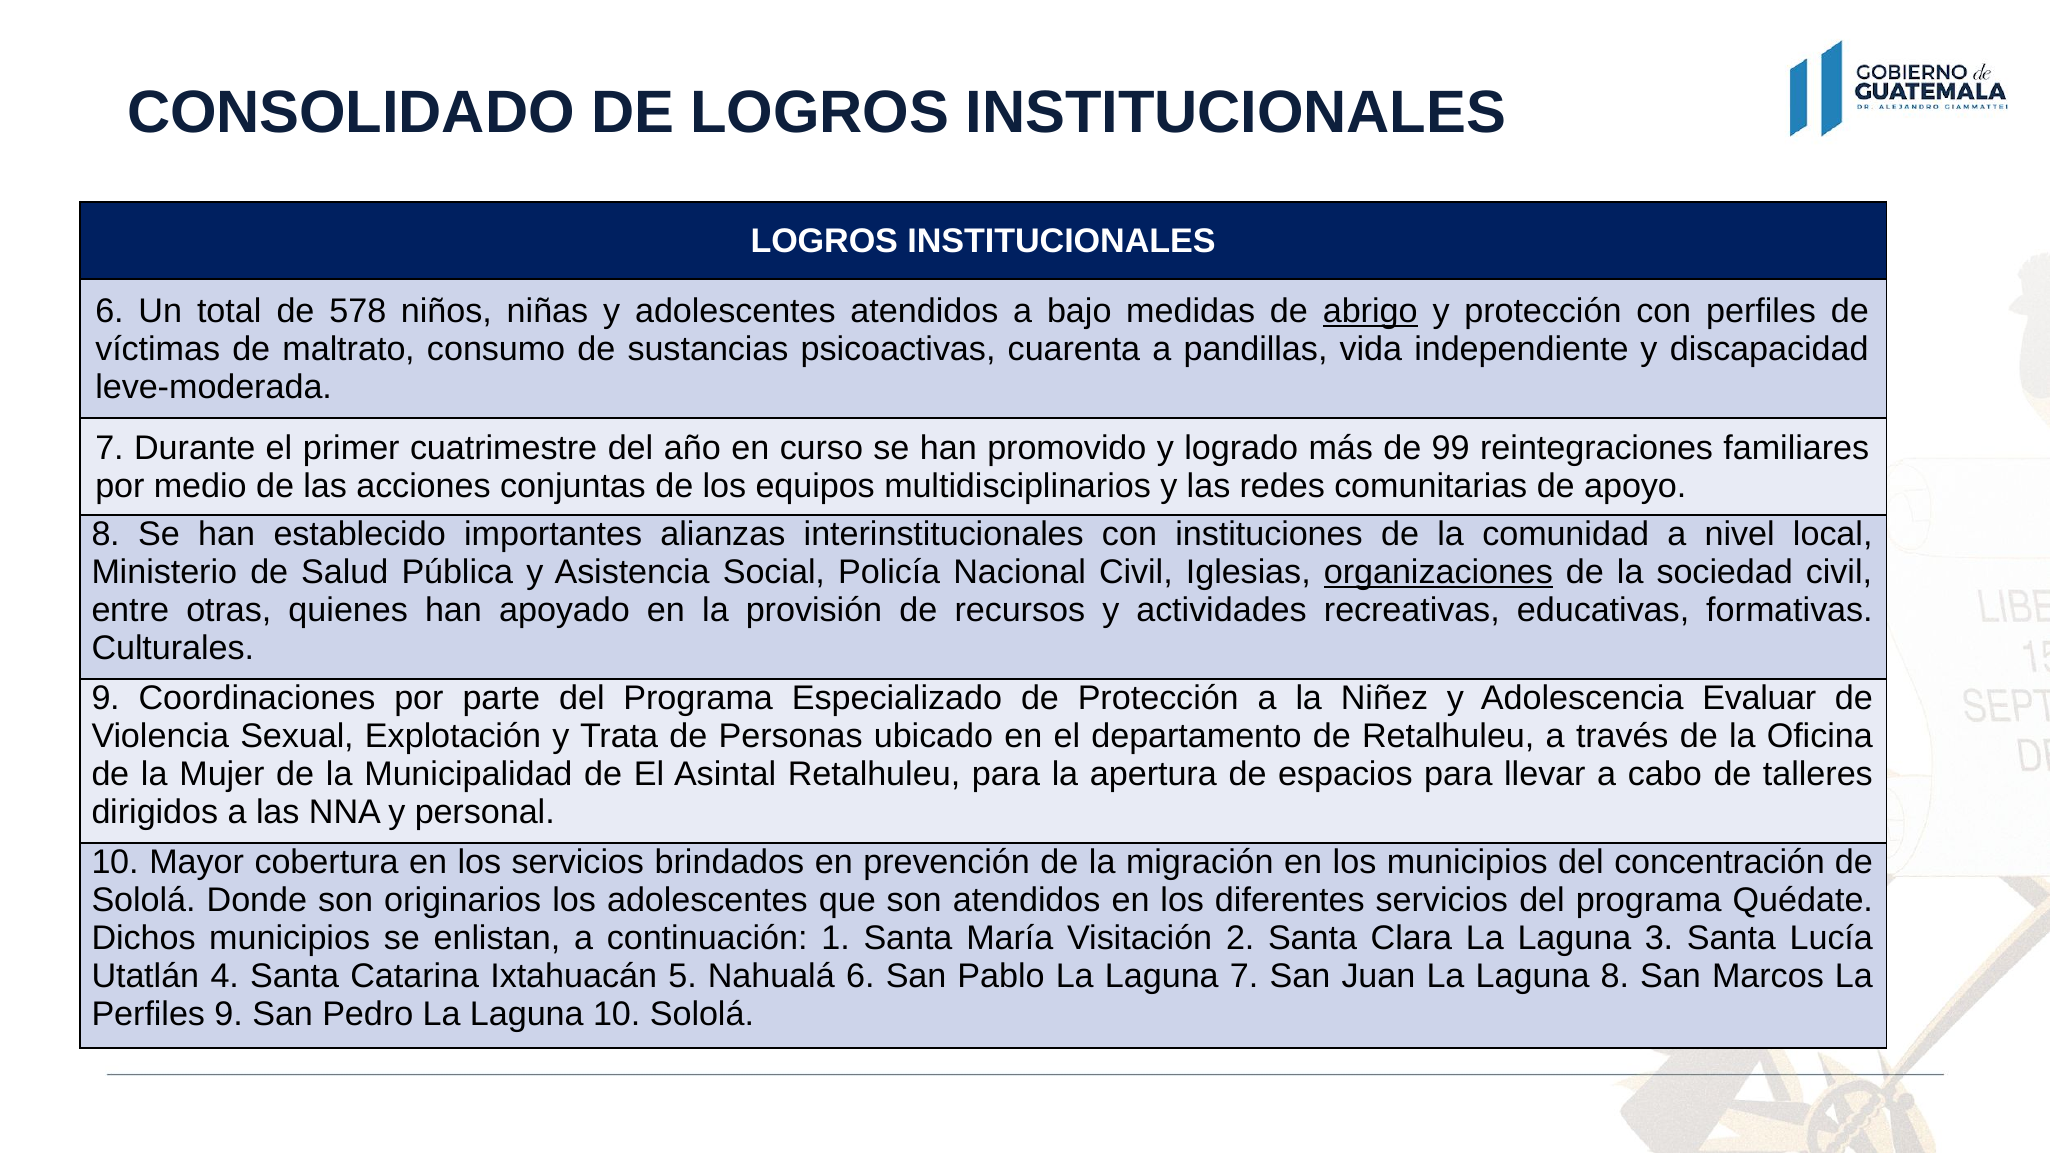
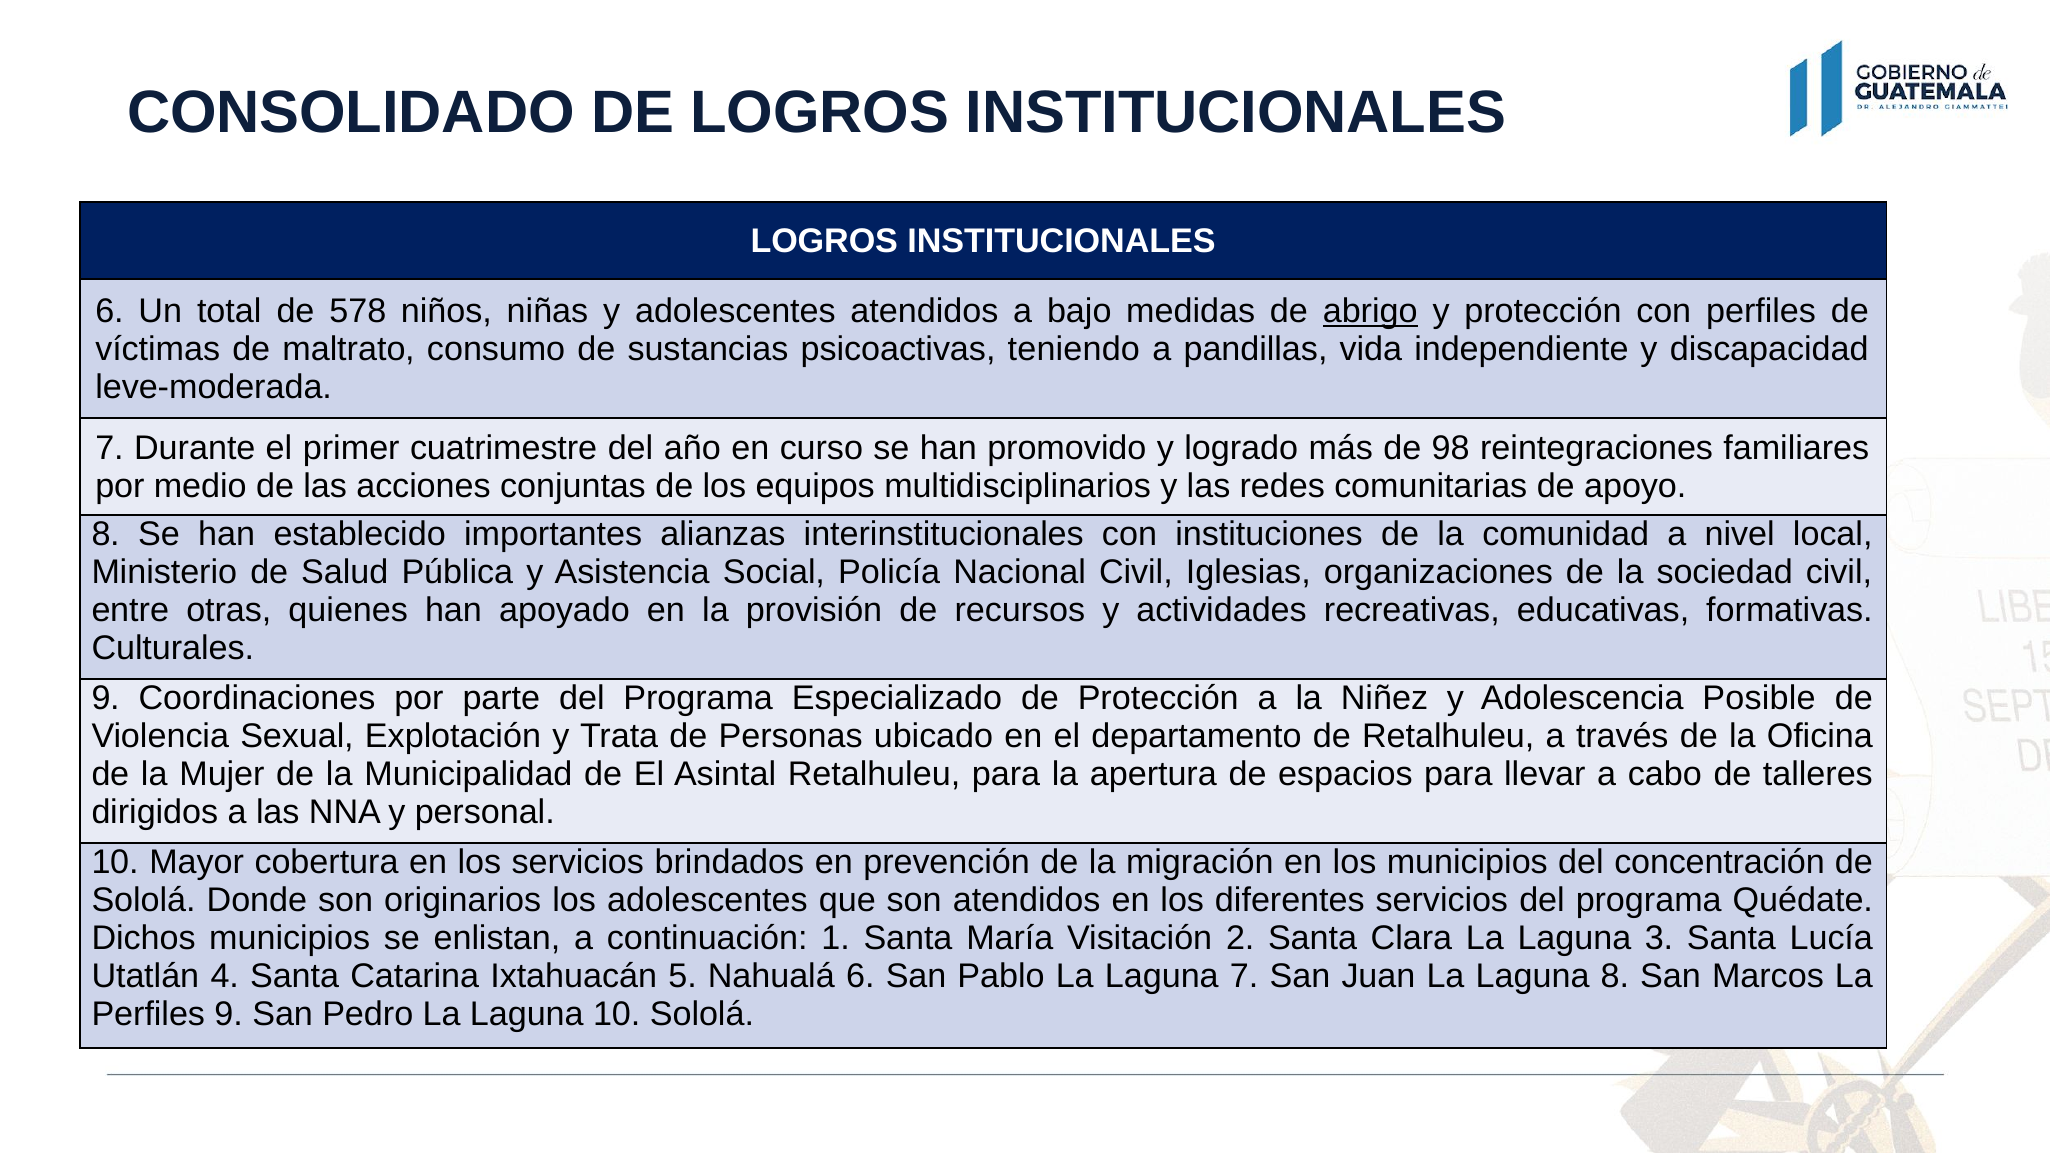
cuarenta: cuarenta -> teniendo
99: 99 -> 98
organizaciones underline: present -> none
Evaluar: Evaluar -> Posible
